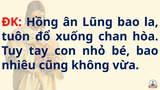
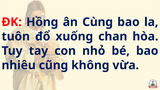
Lũng: Lũng -> Cùng
